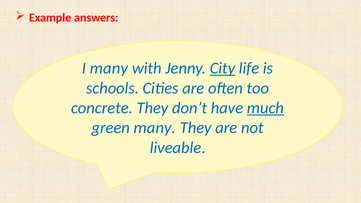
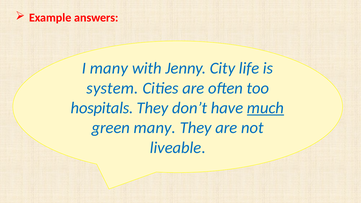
City underline: present -> none
schools: schools -> system
concrete: concrete -> hospitals
